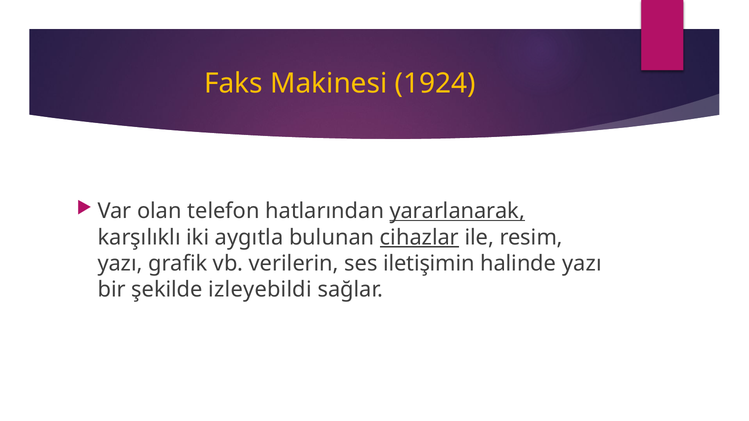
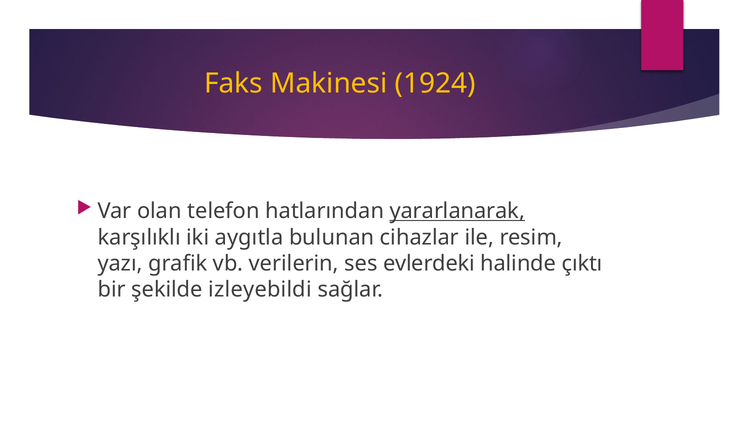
cihazlar underline: present -> none
iletişimin: iletişimin -> evlerdeki
halinde yazı: yazı -> çıktı
